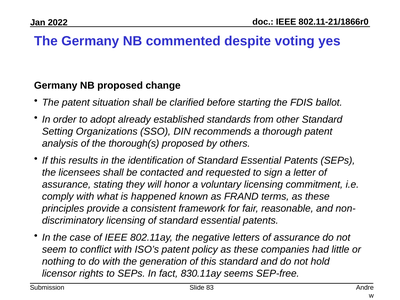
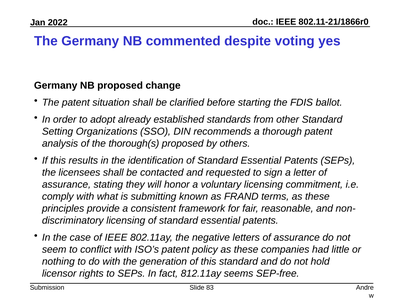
happened: happened -> submitting
830.11ay: 830.11ay -> 812.11ay
